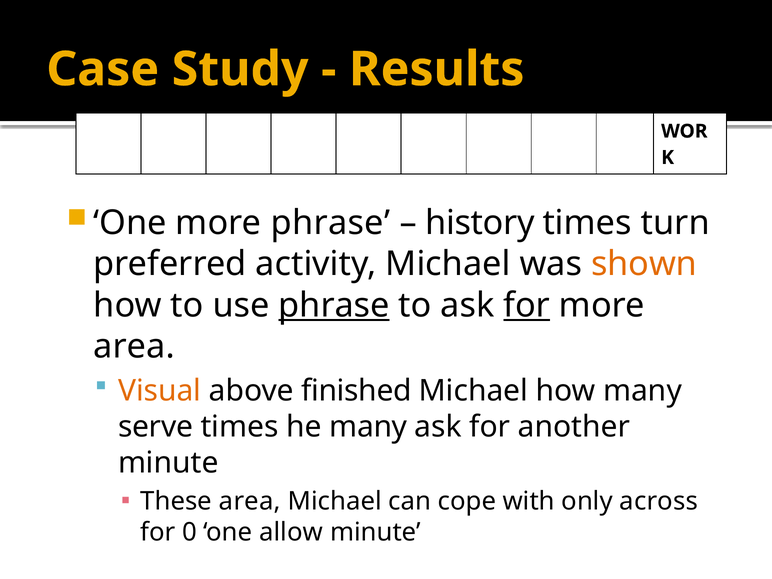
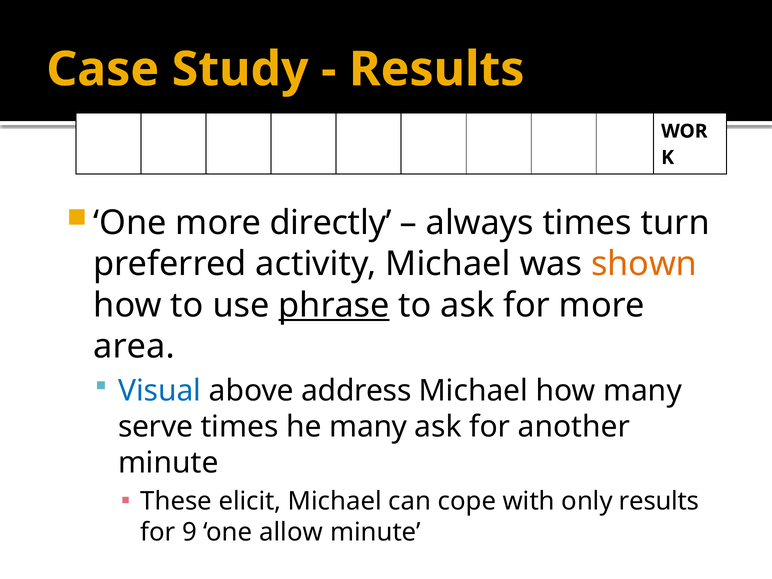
more phrase: phrase -> directly
history: history -> always
for at (527, 305) underline: present -> none
Visual colour: orange -> blue
finished: finished -> address
These area: area -> elicit
only across: across -> results
0: 0 -> 9
